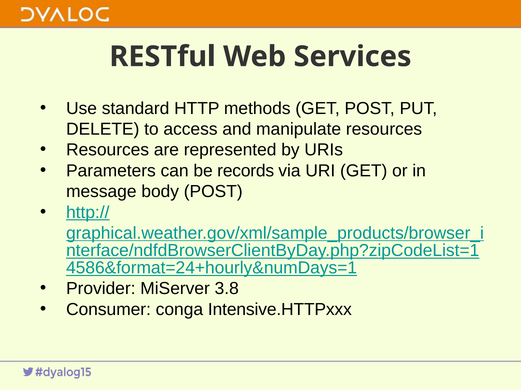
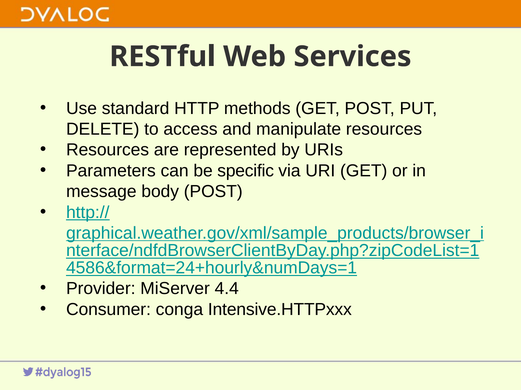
records: records -> specific
3.8: 3.8 -> 4.4
